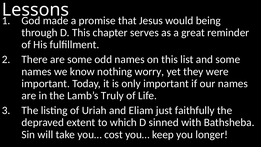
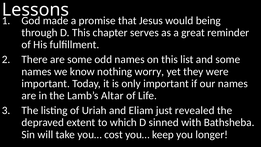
Truly: Truly -> Altar
faithfully: faithfully -> revealed
